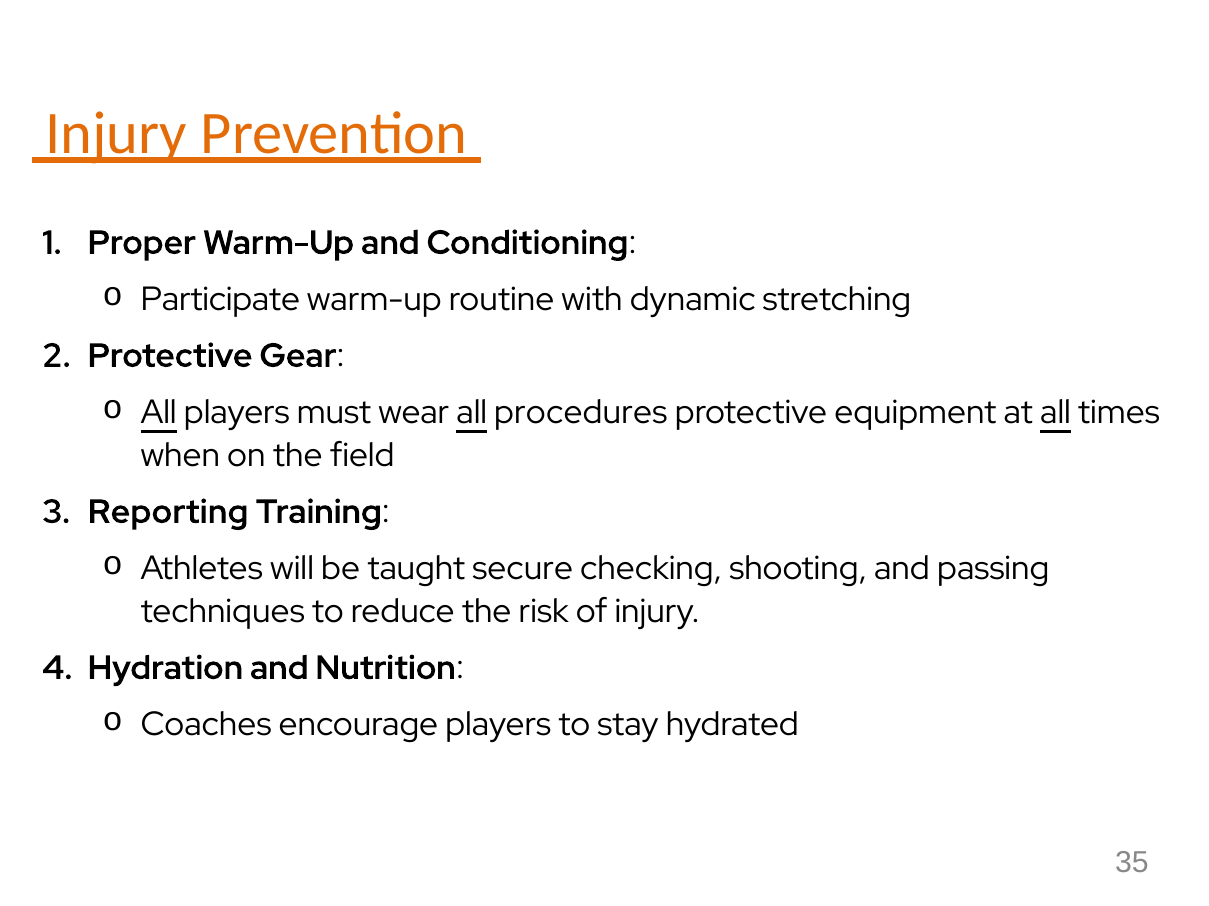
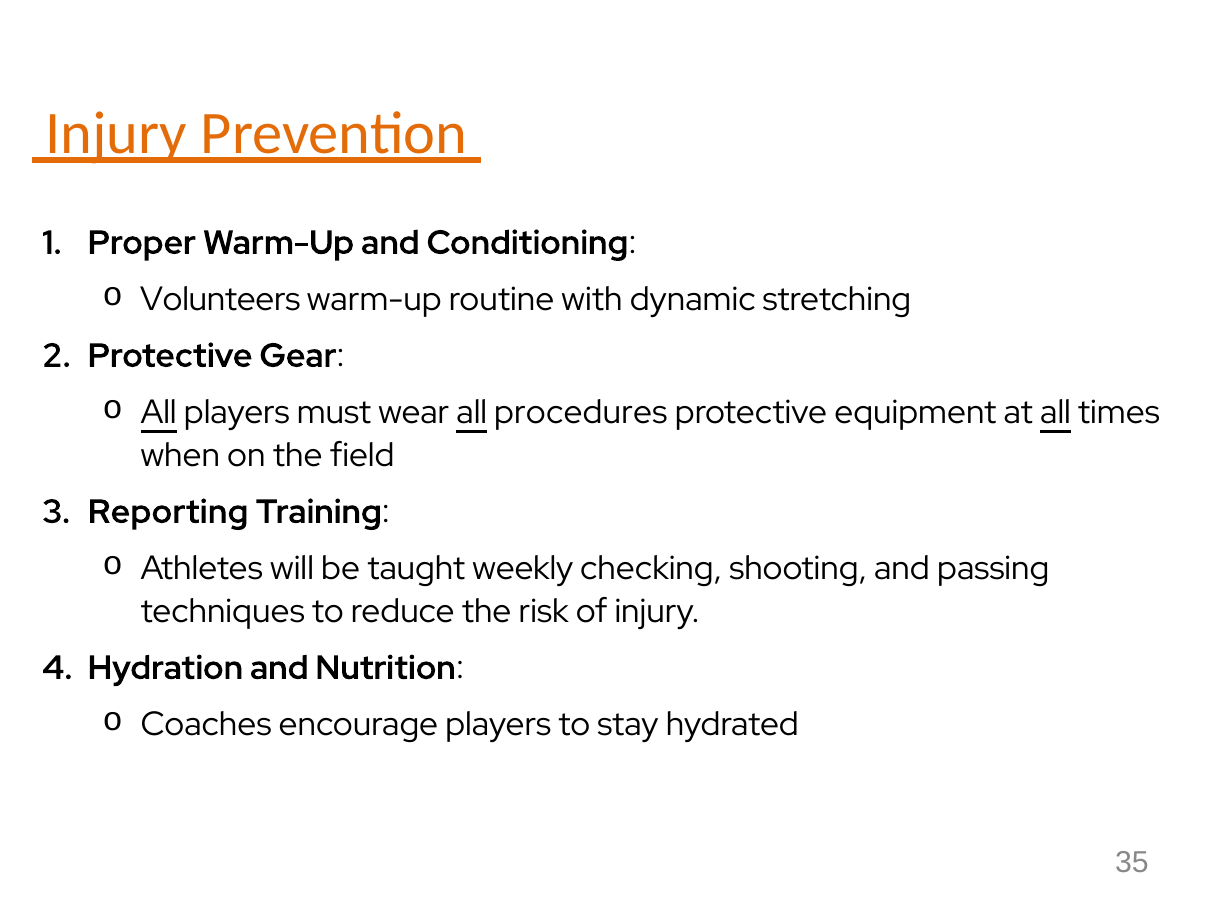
Participate: Participate -> Volunteers
secure: secure -> weekly
